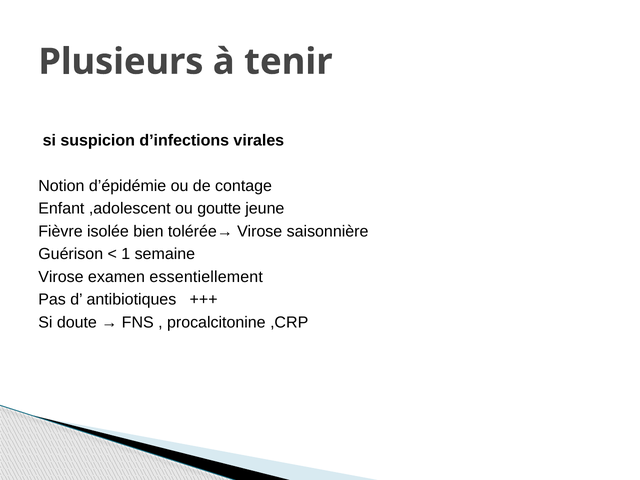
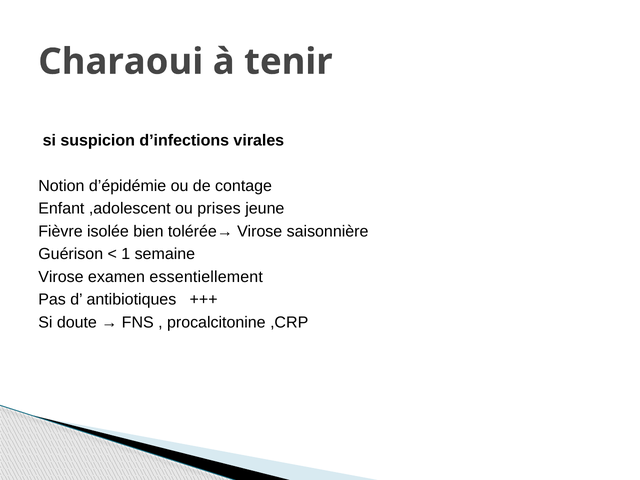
Plusieurs: Plusieurs -> Charaoui
goutte: goutte -> prises
